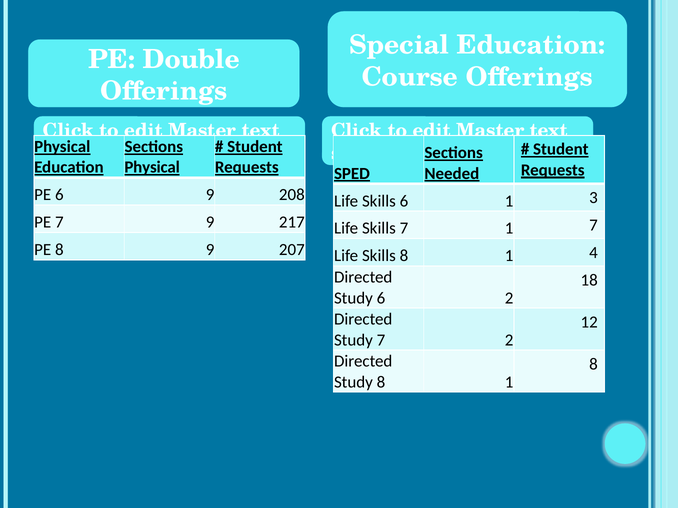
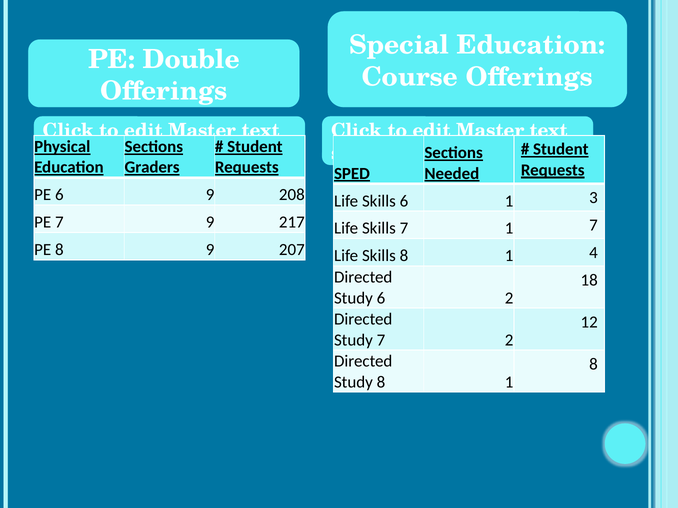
Physical at (152, 168): Physical -> Graders
